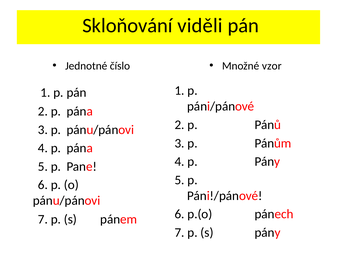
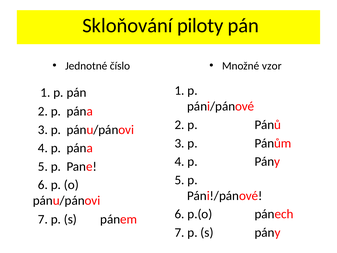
viděli: viděli -> piloty
